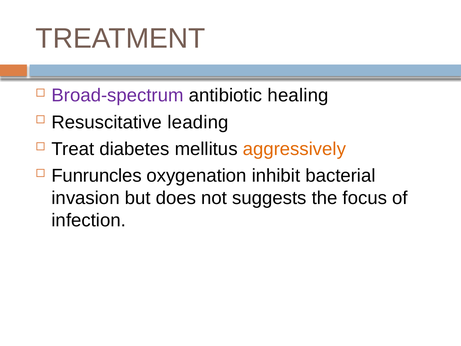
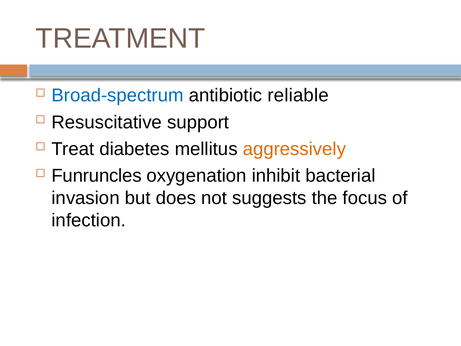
Broad-spectrum colour: purple -> blue
healing: healing -> reliable
leading: leading -> support
